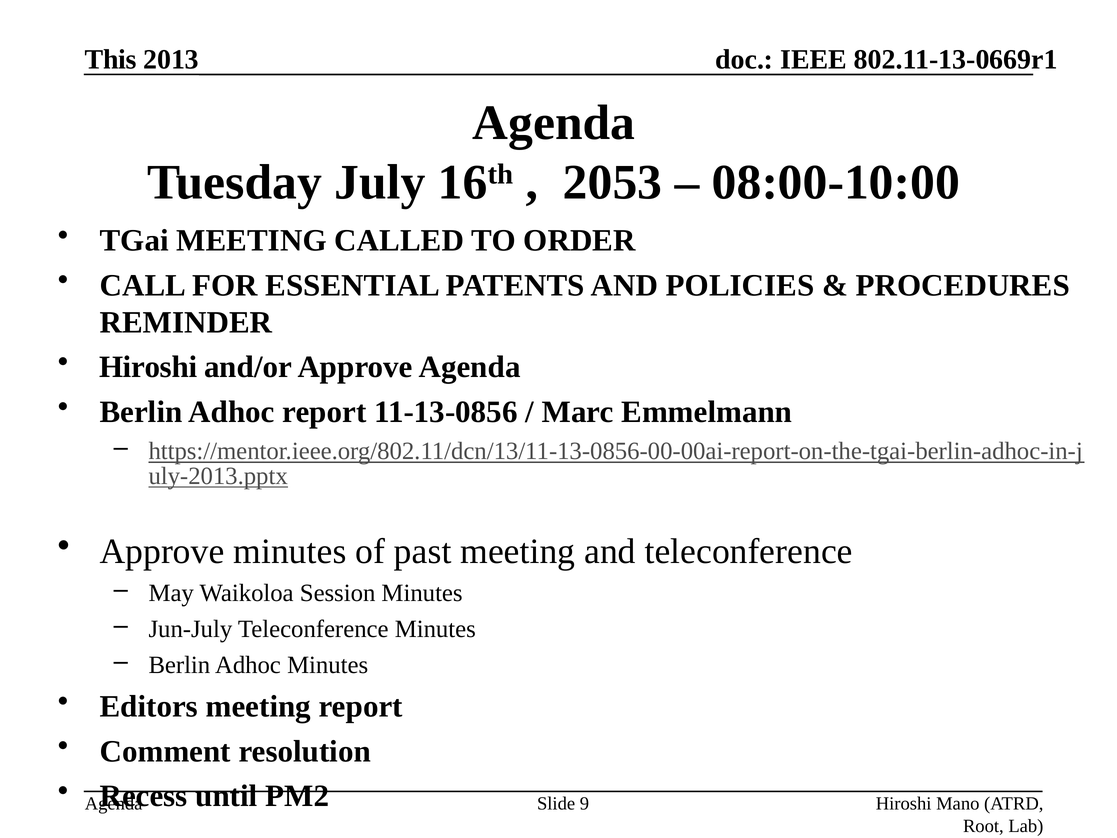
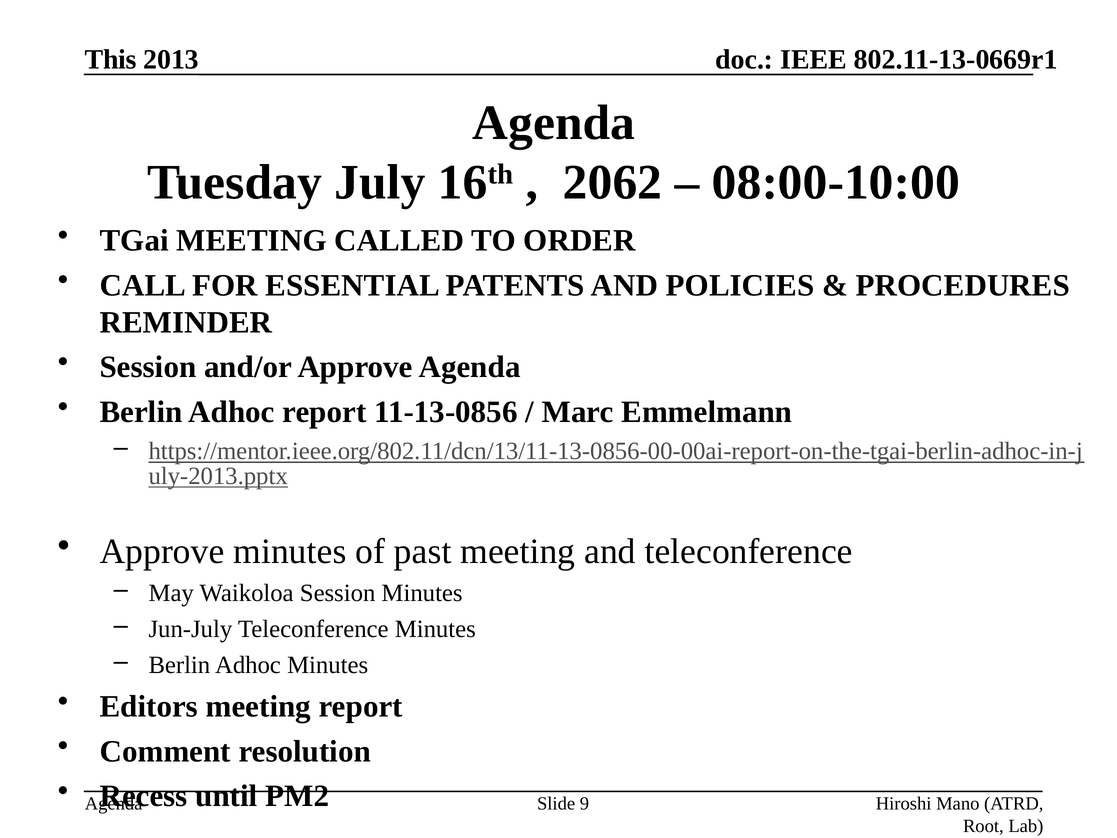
2053: 2053 -> 2062
Hiroshi at (148, 367): Hiroshi -> Session
